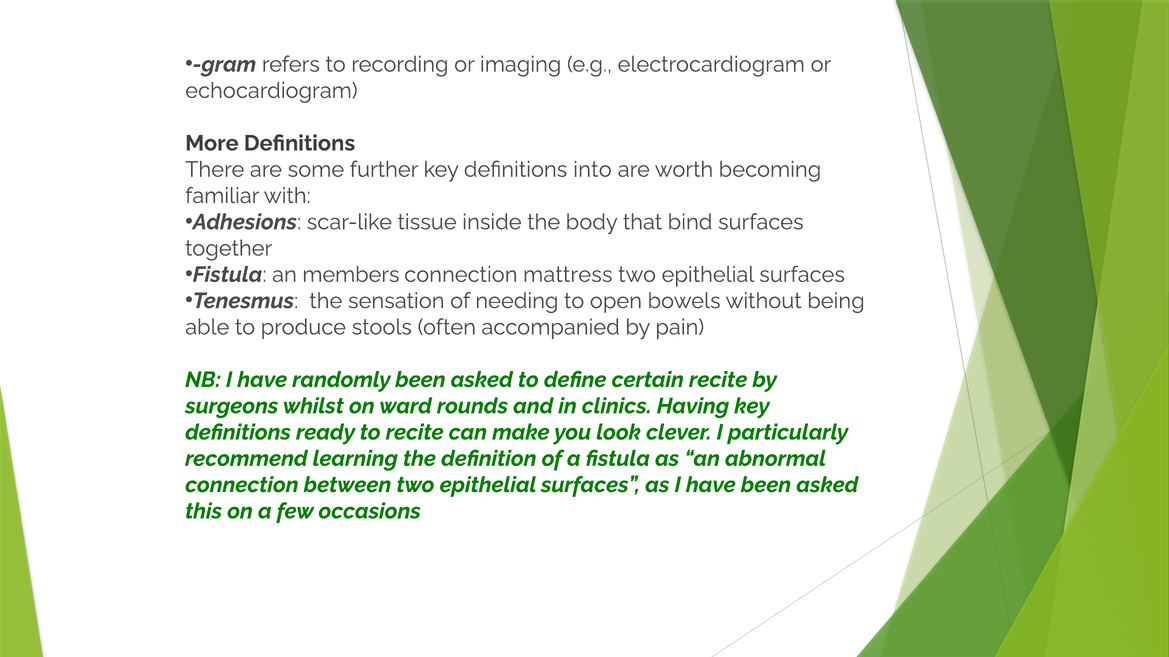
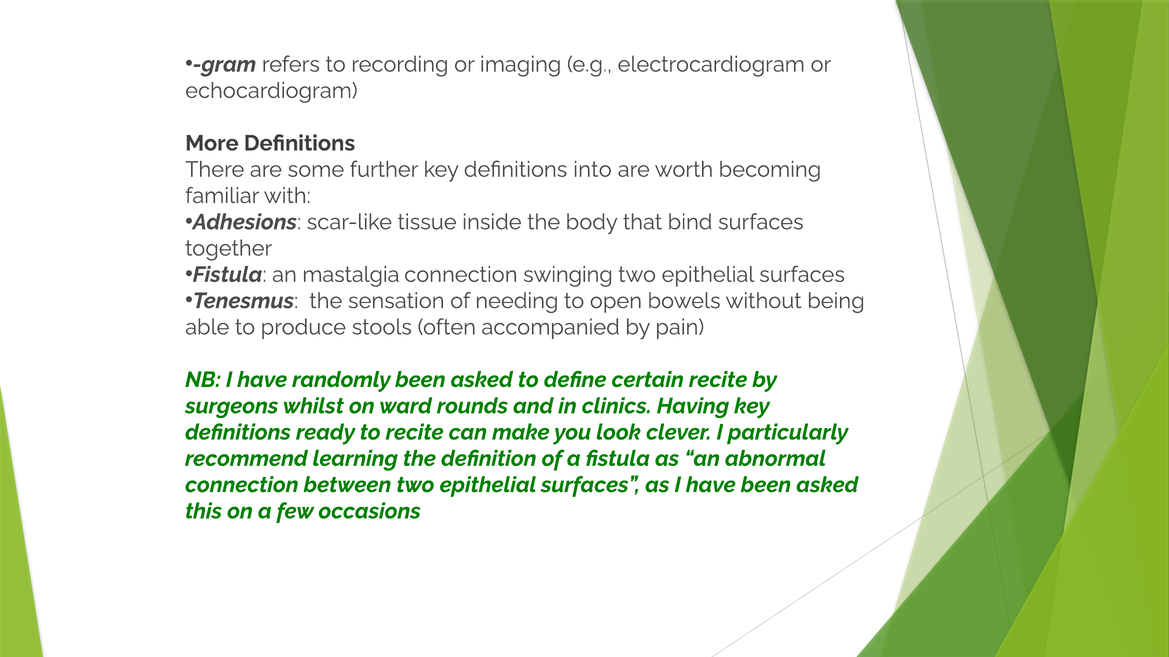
members: members -> mastalgia
mattress: mattress -> swinging
